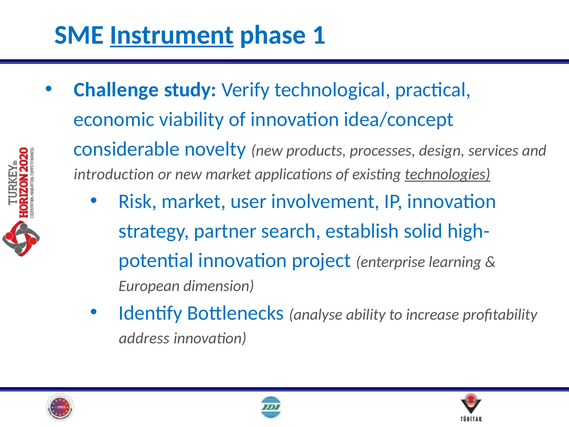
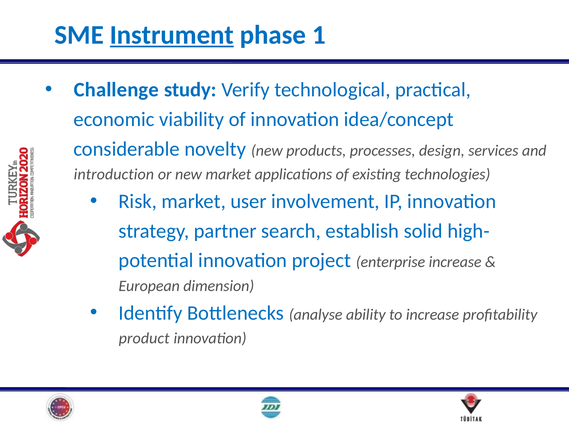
technologies underline: present -> none
enterprise learning: learning -> increase
address: address -> product
